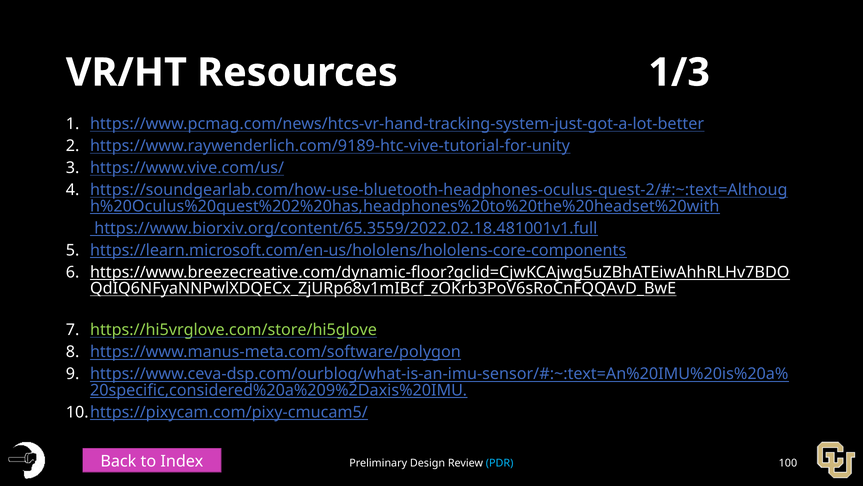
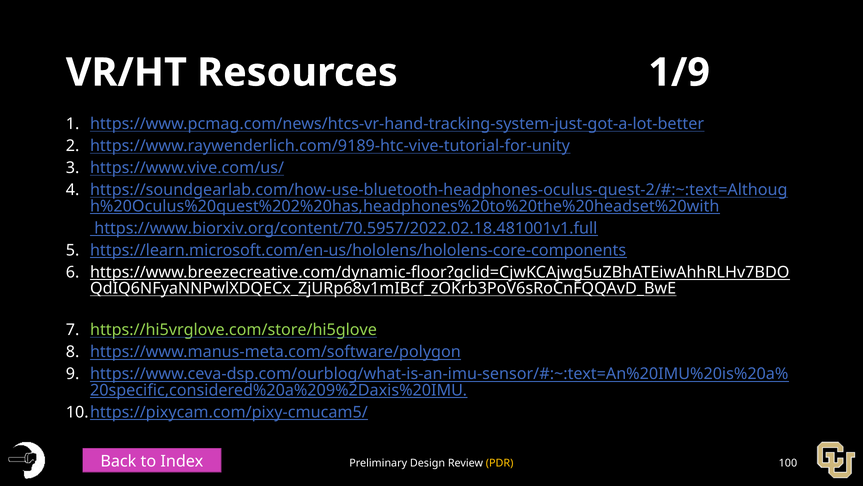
1/3: 1/3 -> 1/9
https://www.biorxiv.org/content/65.3559/2022.02.18.481001v1.full: https://www.biorxiv.org/content/65.3559/2022.02.18.481001v1.full -> https://www.biorxiv.org/content/70.5957/2022.02.18.481001v1.full
PDR colour: light blue -> yellow
